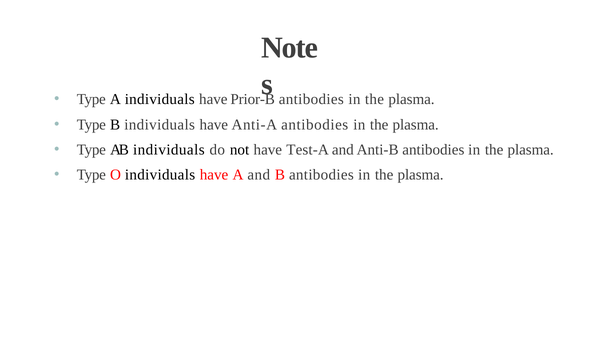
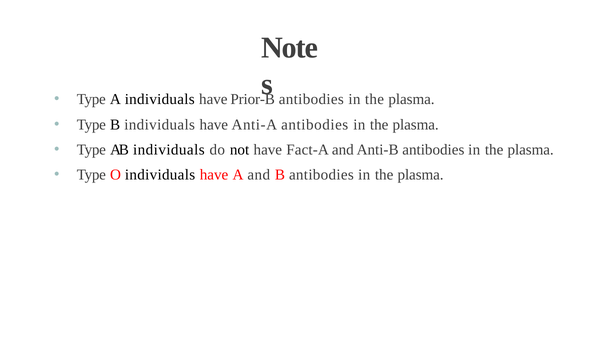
Test-A: Test-A -> Fact-A
